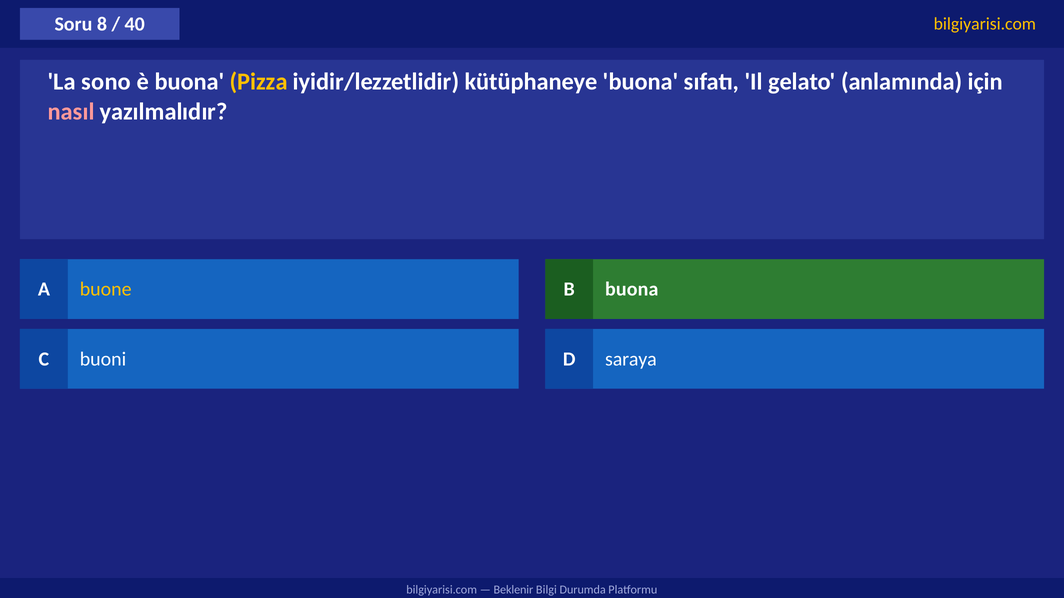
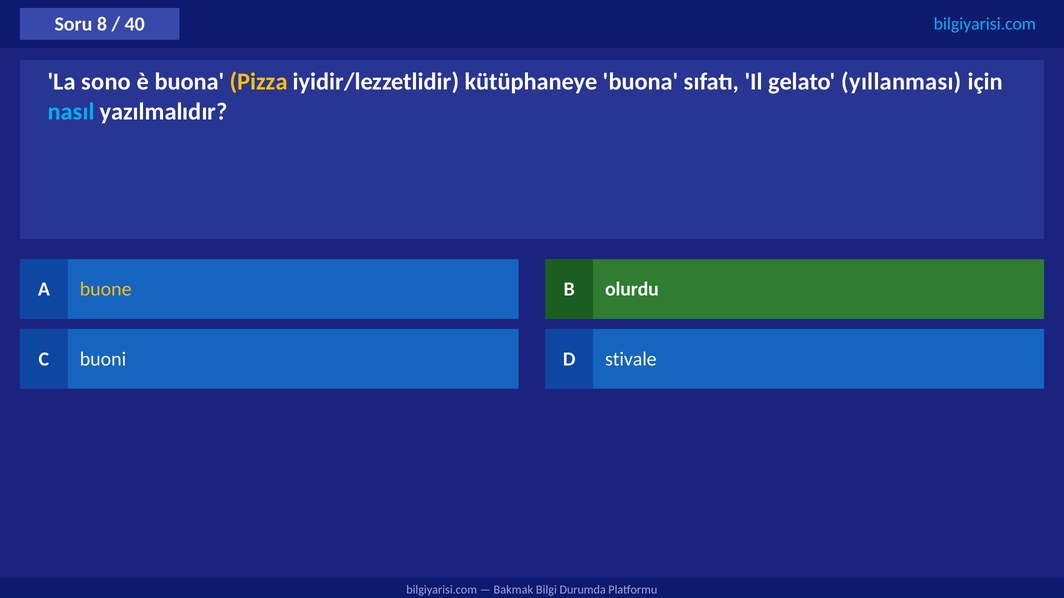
bilgiyarisi.com at (985, 24) colour: yellow -> light blue
anlamında: anlamında -> yıllanması
nasıl colour: pink -> light blue
B buona: buona -> olurdu
saraya: saraya -> stivale
Beklenir: Beklenir -> Bakmak
